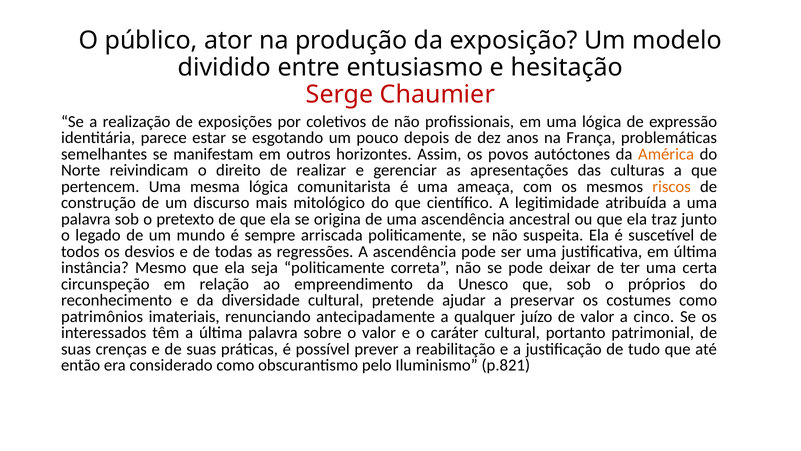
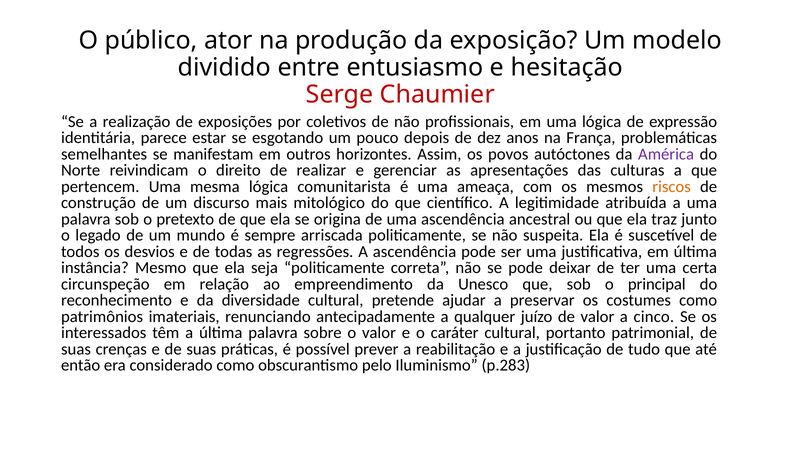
América colour: orange -> purple
próprios: próprios -> principal
p.821: p.821 -> p.283
